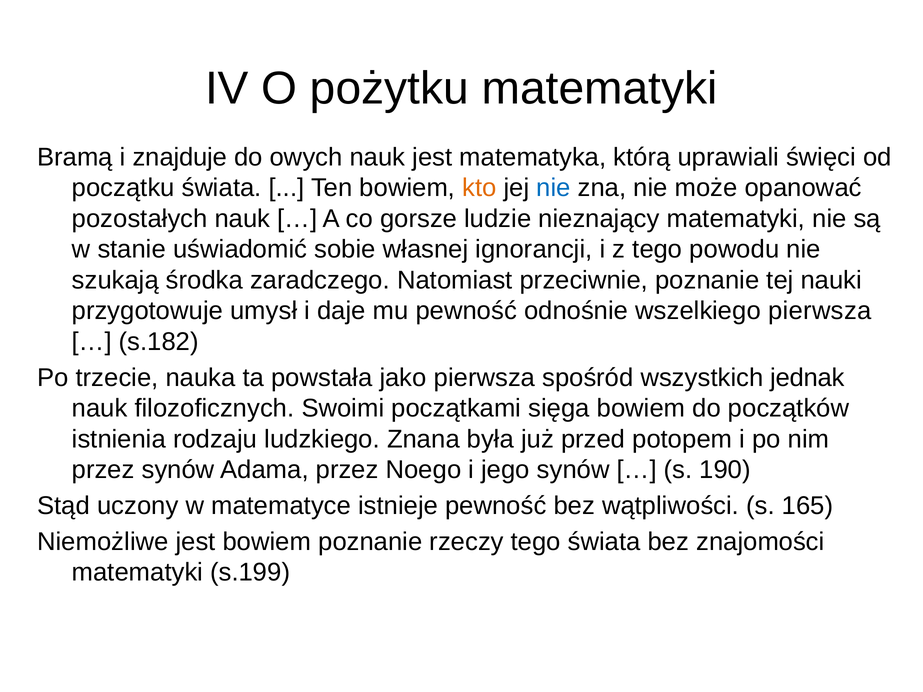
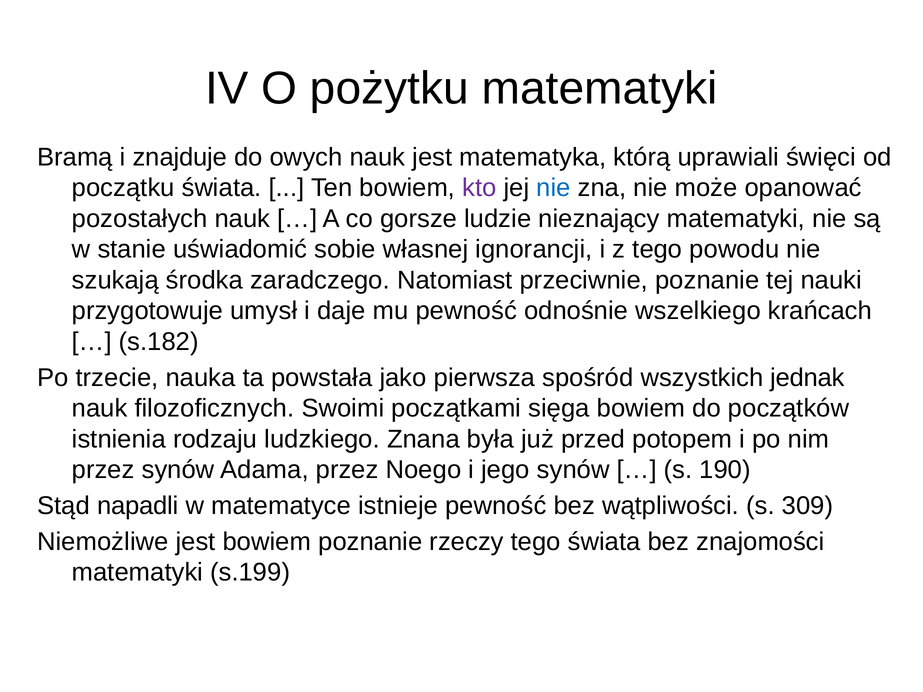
kto colour: orange -> purple
wszelkiego pierwsza: pierwsza -> krańcach
uczony: uczony -> napadli
165: 165 -> 309
